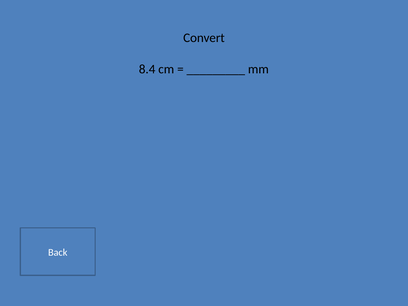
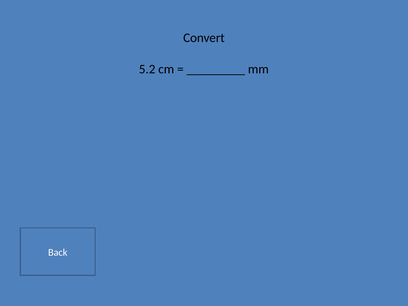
8.4: 8.4 -> 5.2
